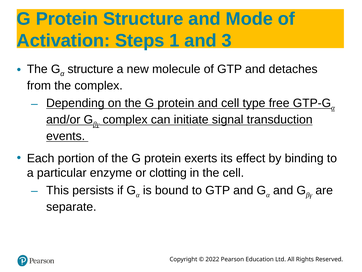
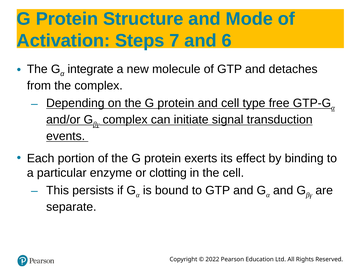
1: 1 -> 7
3: 3 -> 6
structure at (91, 69): structure -> integrate
